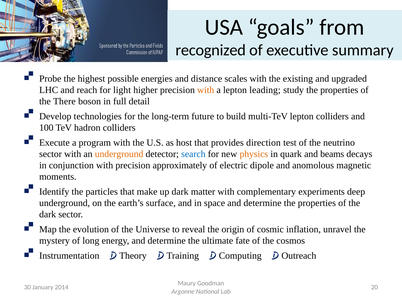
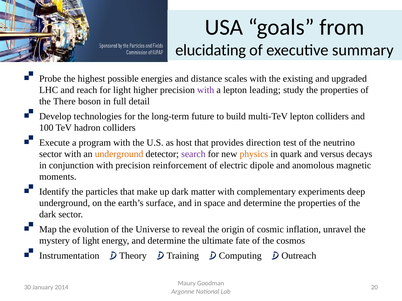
recognized: recognized -> elucidating
with at (206, 90) colour: orange -> purple
search colour: blue -> purple
beams: beams -> versus
approximately: approximately -> reinforcement
of long: long -> light
